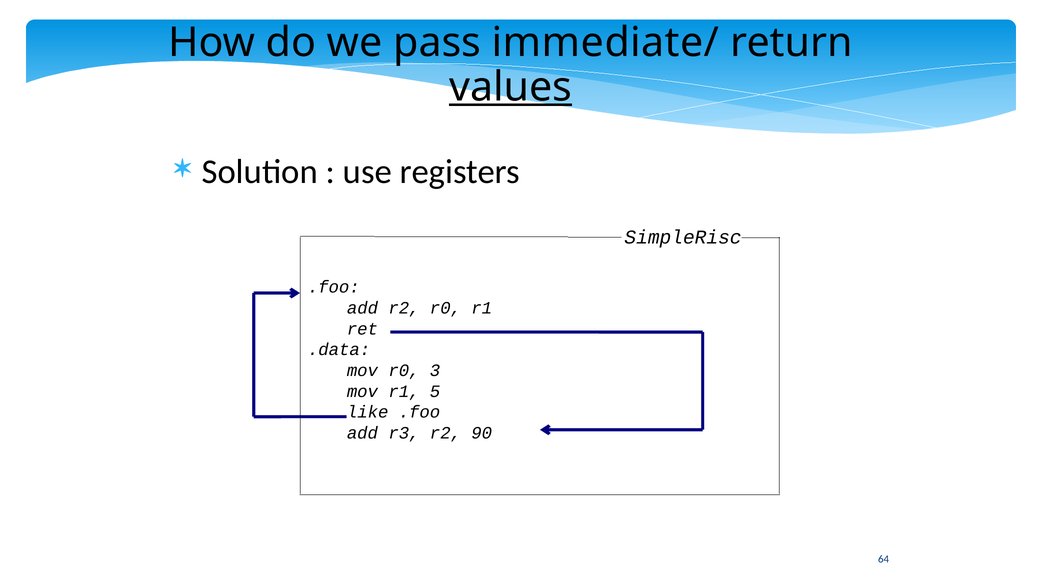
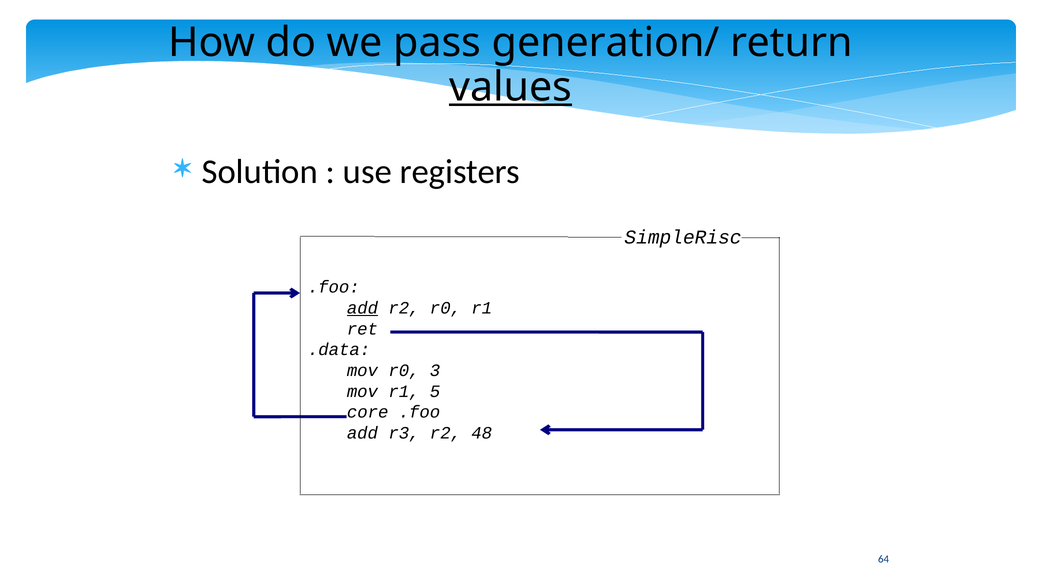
immediate/: immediate/ -> generation/
add at (362, 308) underline: none -> present
like: like -> core
90: 90 -> 48
